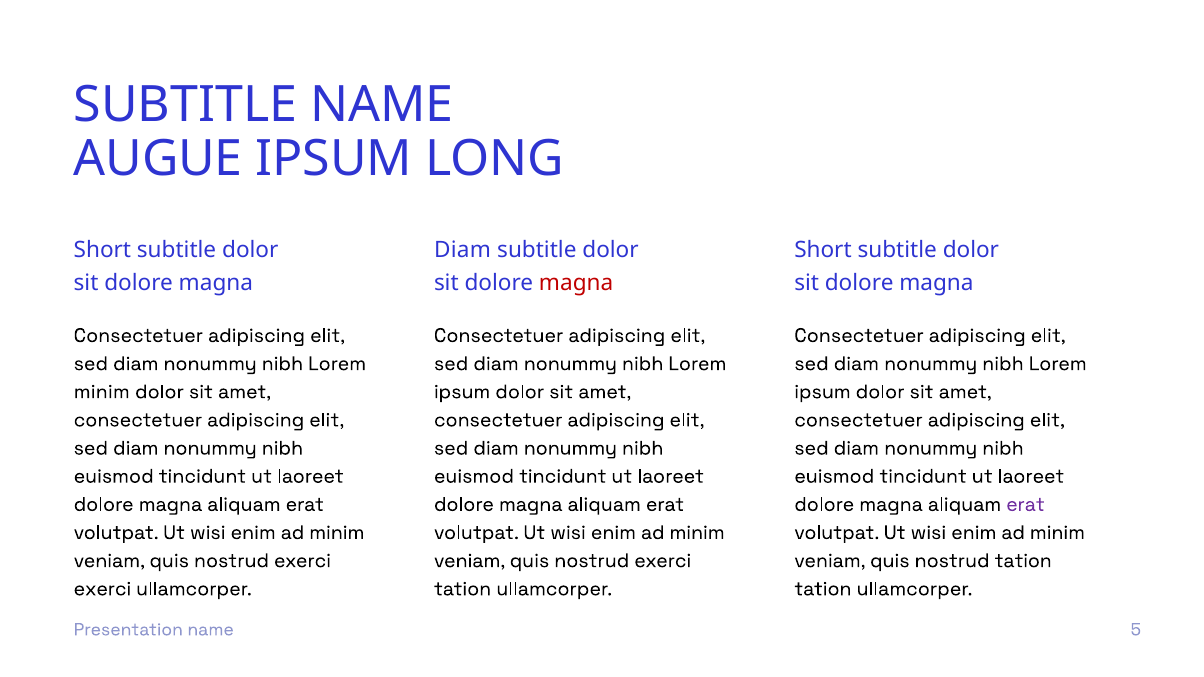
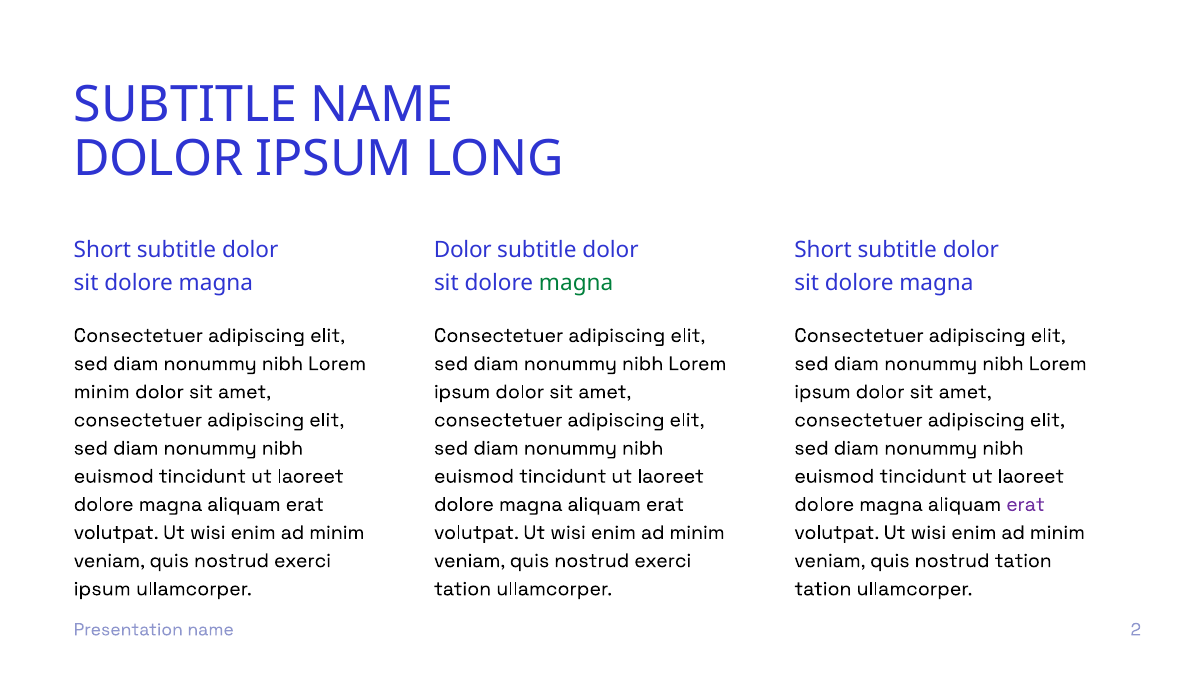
AUGUE at (158, 159): AUGUE -> DOLOR
Diam at (463, 250): Diam -> Dolor
magna at (576, 283) colour: red -> green
exerci at (102, 589): exerci -> ipsum
5: 5 -> 2
